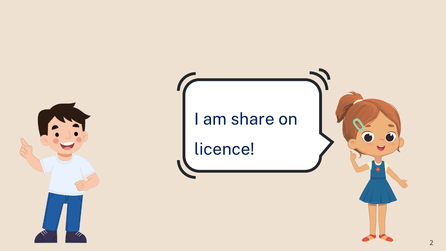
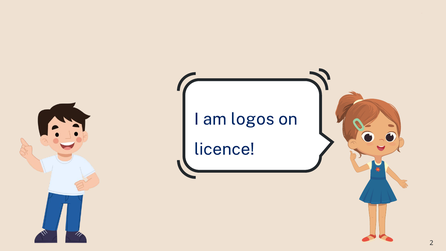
share: share -> logos
